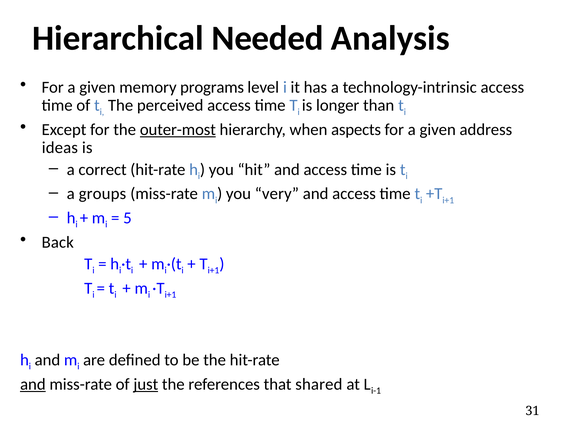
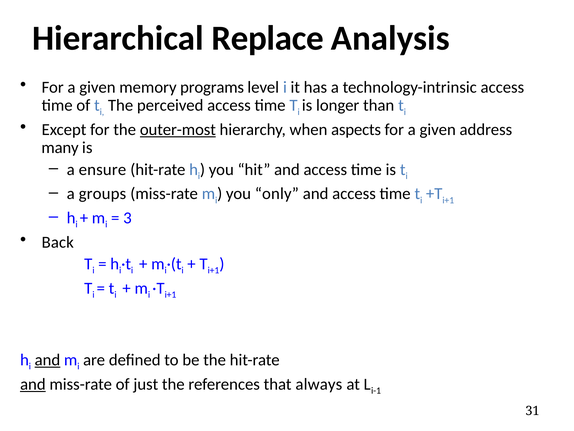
Needed: Needed -> Replace
ideas: ideas -> many
correct: correct -> ensure
very: very -> only
5: 5 -> 3
and at (47, 360) underline: none -> present
just underline: present -> none
shared: shared -> always
